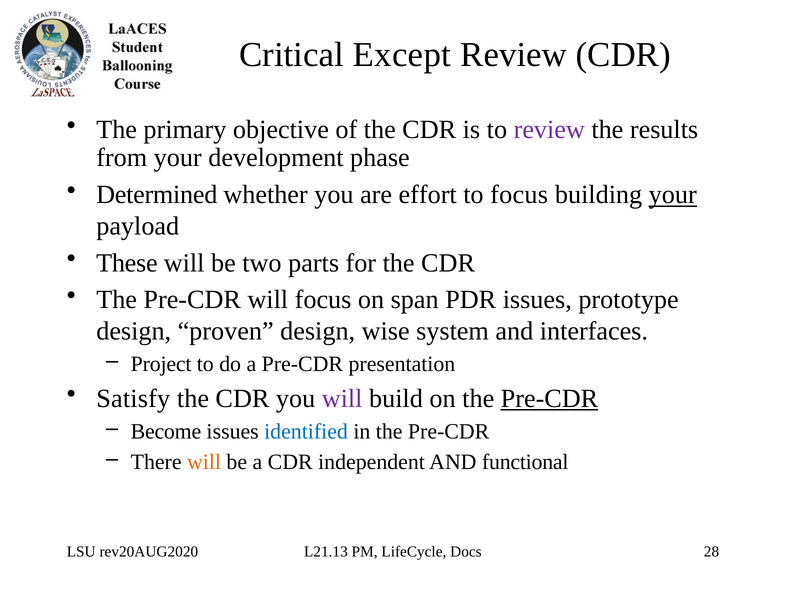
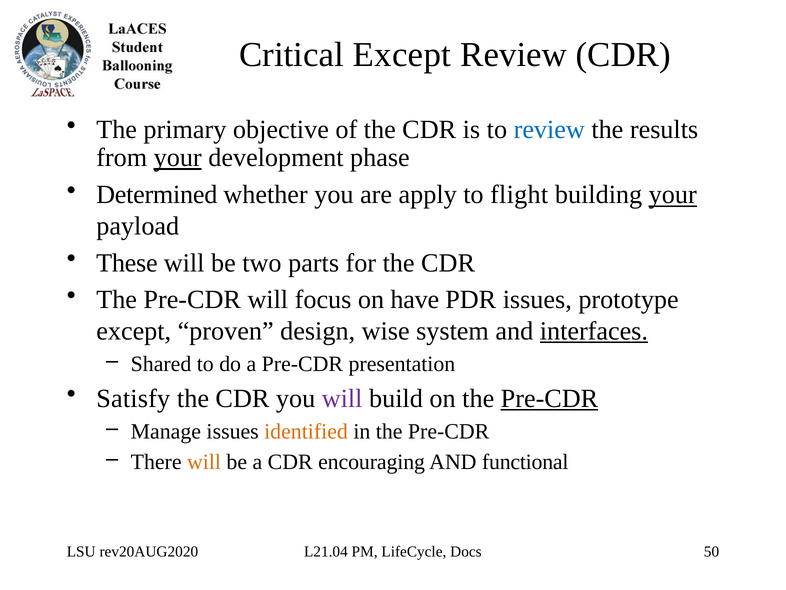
review at (549, 129) colour: purple -> blue
your at (178, 158) underline: none -> present
effort: effort -> apply
to focus: focus -> flight
span: span -> have
design at (134, 331): design -> except
interfaces underline: none -> present
Project: Project -> Shared
Become: Become -> Manage
identified colour: blue -> orange
independent: independent -> encouraging
L21.13: L21.13 -> L21.04
28: 28 -> 50
